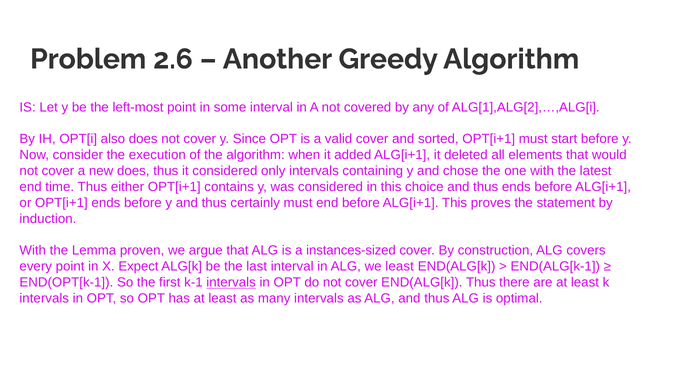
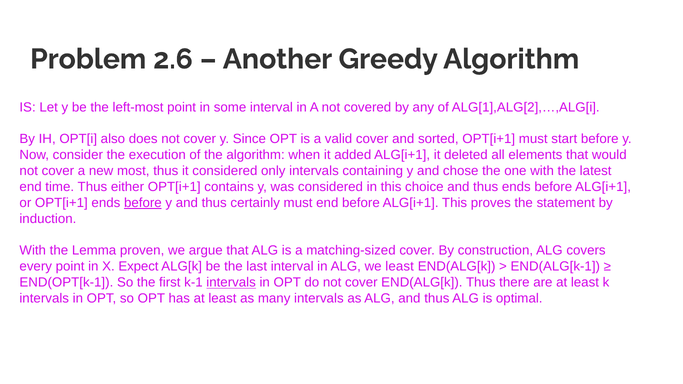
new does: does -> most
before at (143, 203) underline: none -> present
instances-sized: instances-sized -> matching-sized
